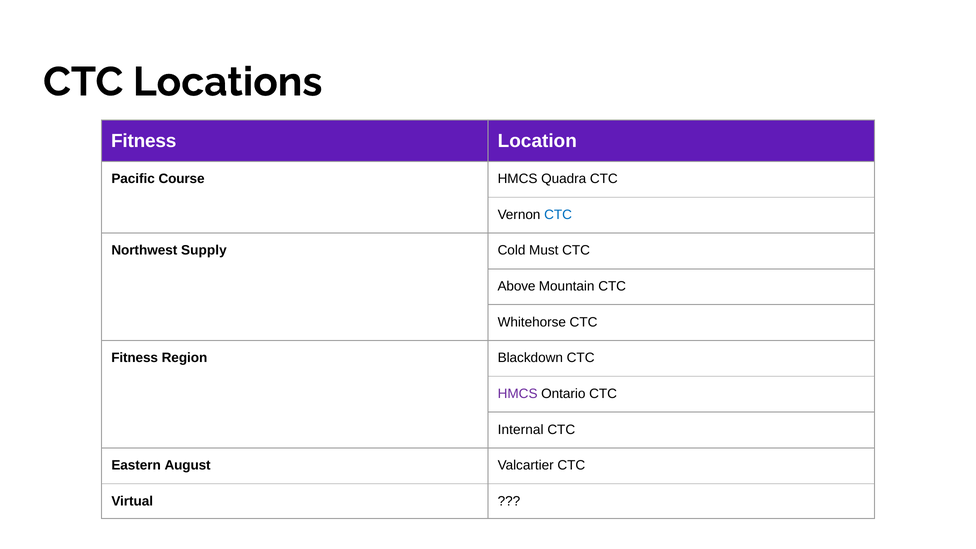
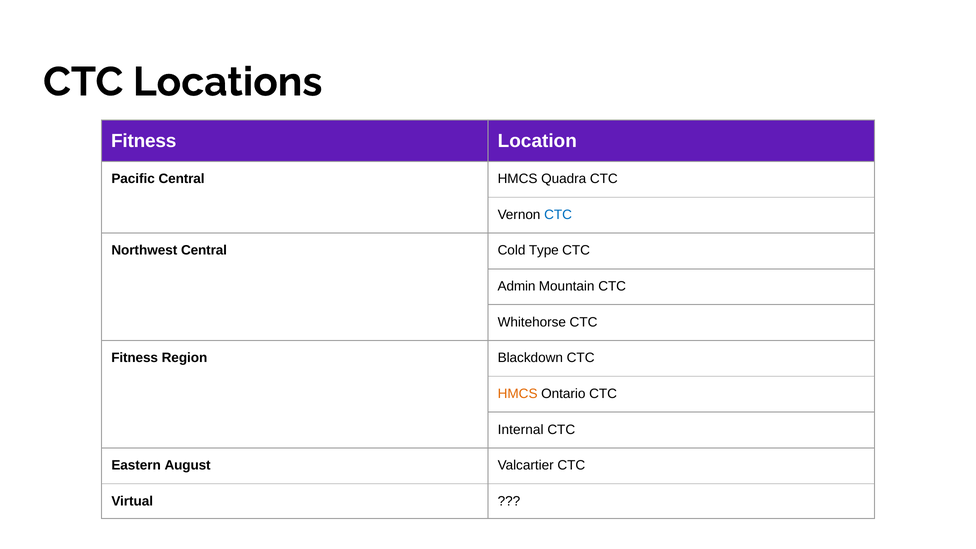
Pacific Course: Course -> Central
Northwest Supply: Supply -> Central
Must: Must -> Type
Above: Above -> Admin
HMCS at (518, 394) colour: purple -> orange
